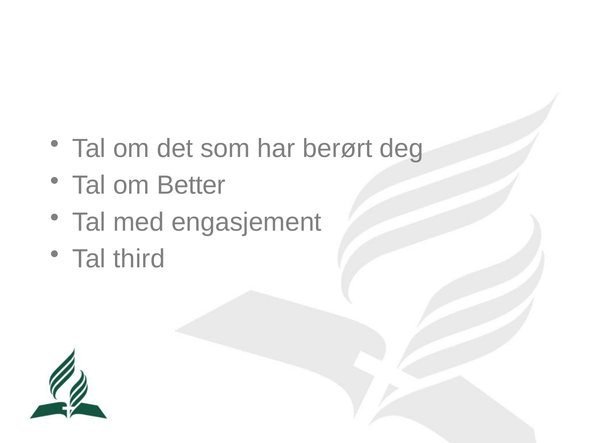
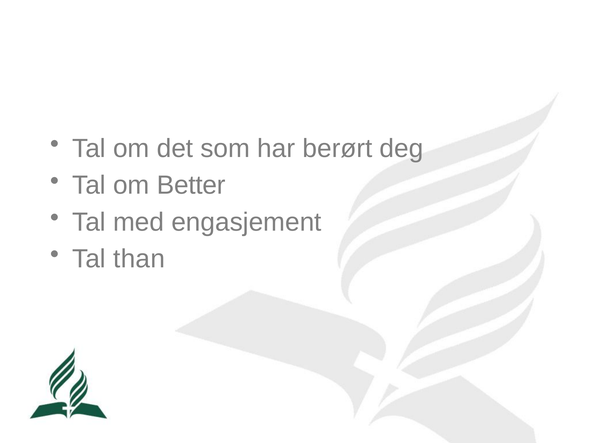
third: third -> than
